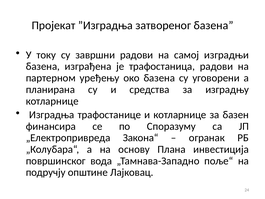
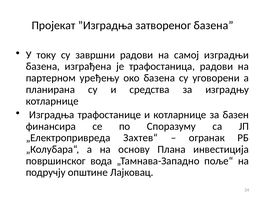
Закона“: Закона“ -> Захтев“
